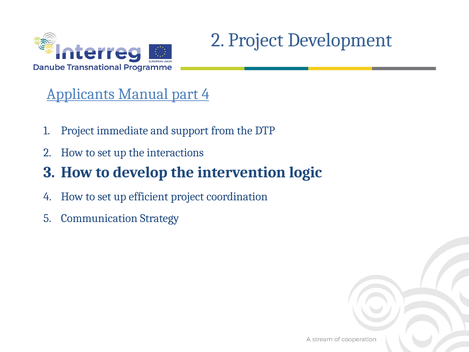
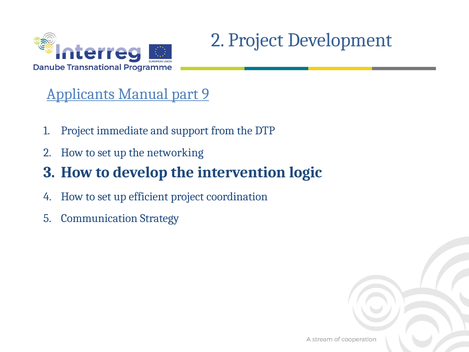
part 4: 4 -> 9
interactions: interactions -> networking
